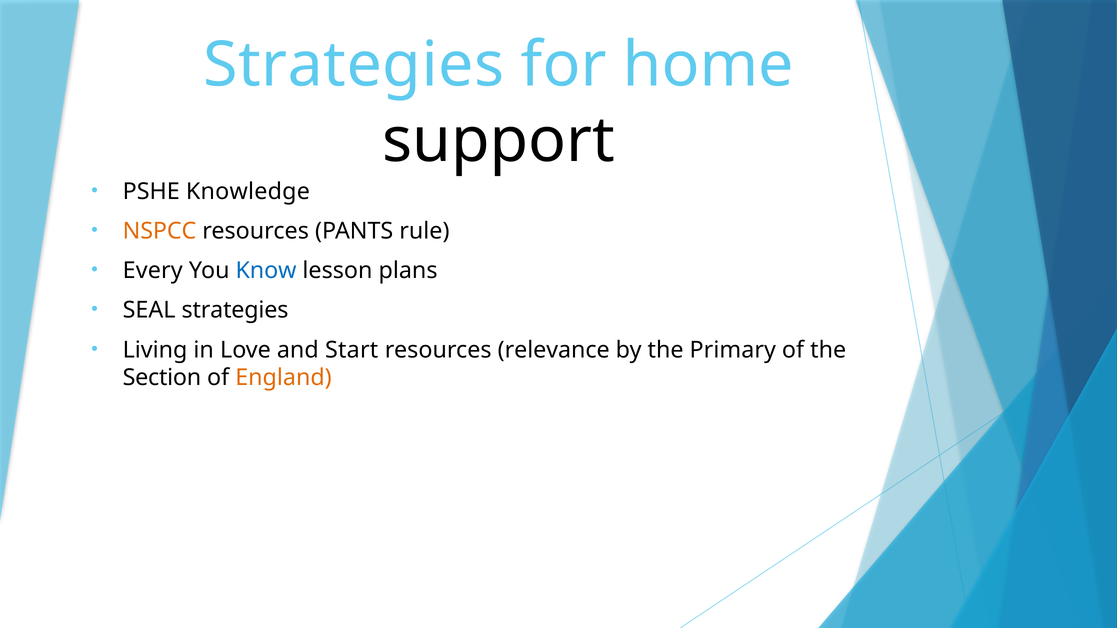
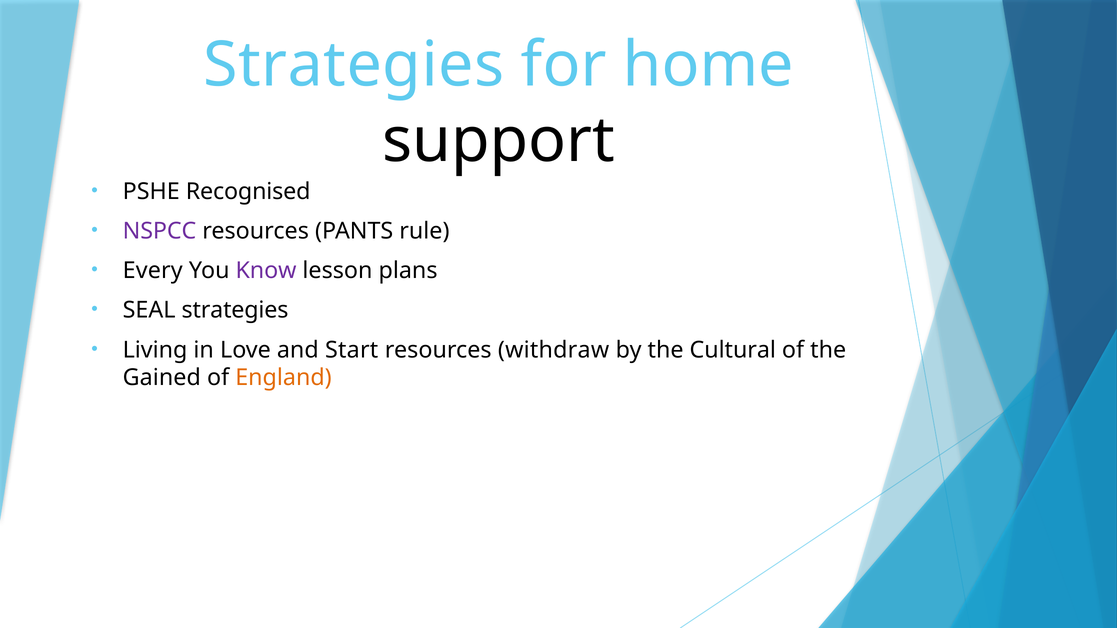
Knowledge: Knowledge -> Recognised
NSPCC colour: orange -> purple
Know colour: blue -> purple
relevance: relevance -> withdraw
Primary: Primary -> Cultural
Section: Section -> Gained
